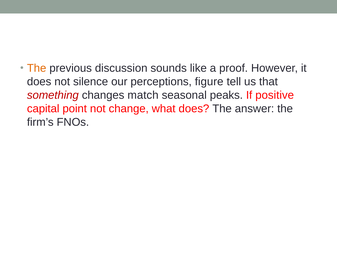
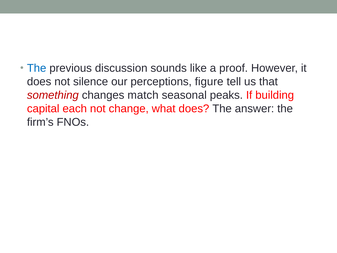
The at (37, 68) colour: orange -> blue
positive: positive -> building
point: point -> each
